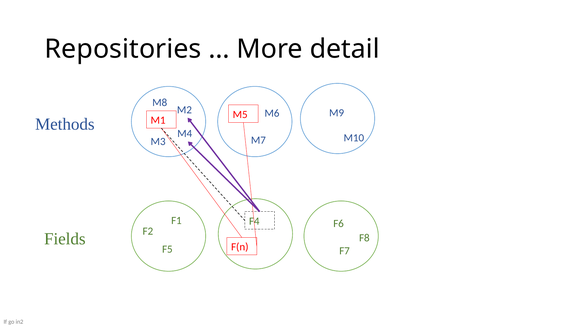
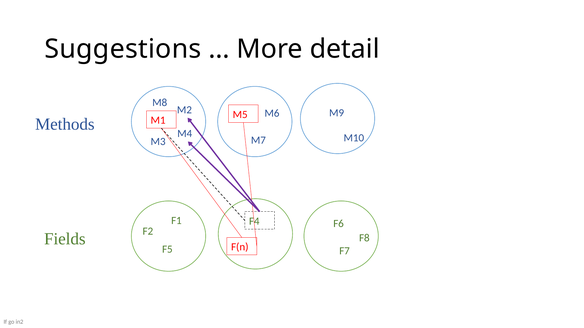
Repositories: Repositories -> Suggestions
